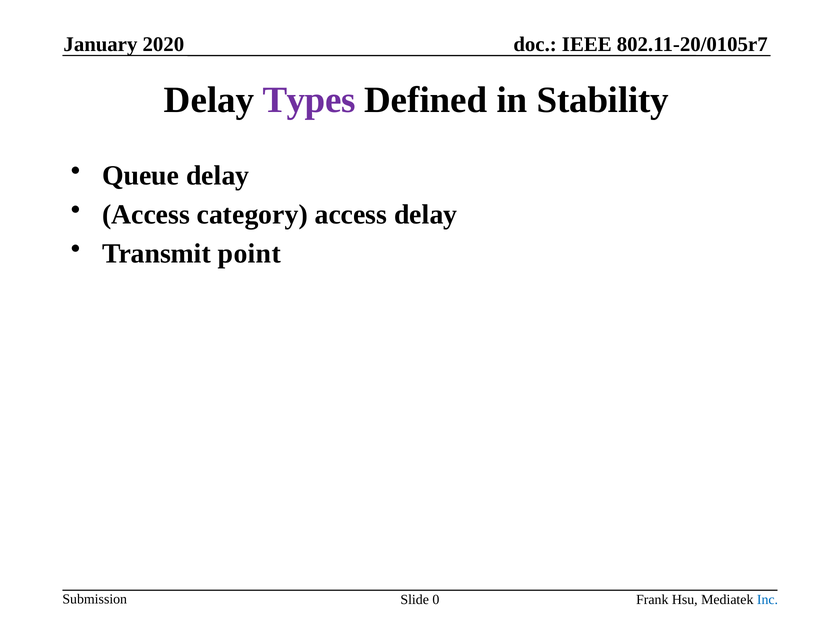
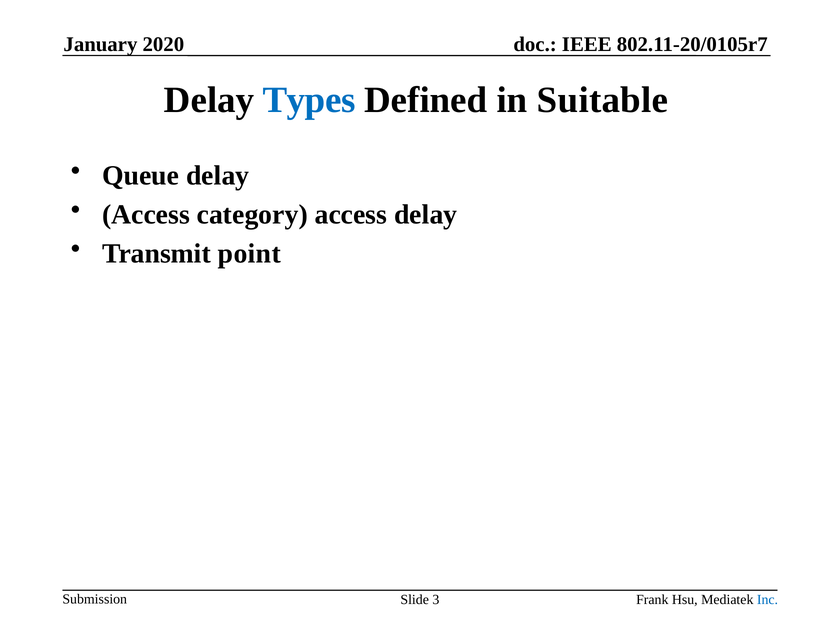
Types colour: purple -> blue
Stability: Stability -> Suitable
0: 0 -> 3
